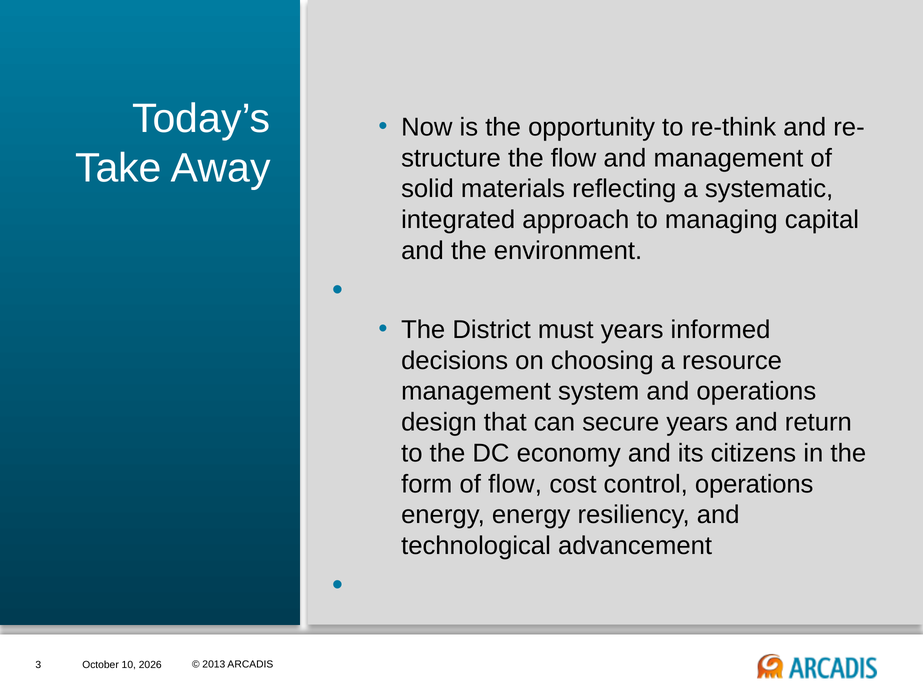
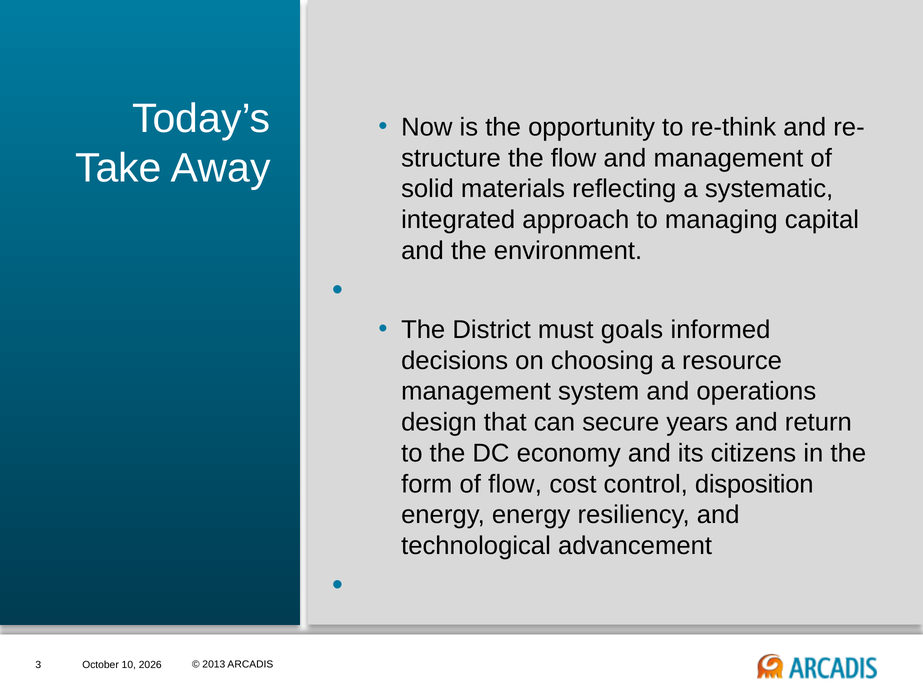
must years: years -> goals
control operations: operations -> disposition
